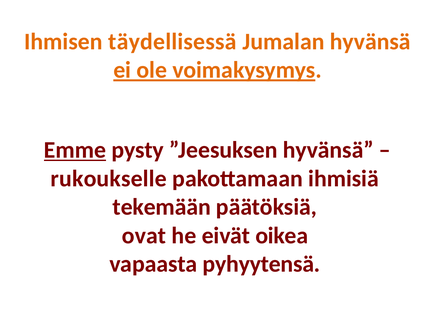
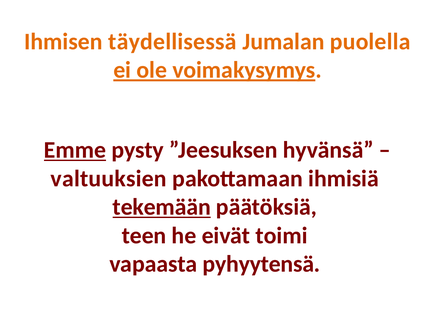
Jumalan hyvänsä: hyvänsä -> puolella
rukoukselle: rukoukselle -> valtuuksien
tekemään underline: none -> present
ovat: ovat -> teen
oikea: oikea -> toimi
